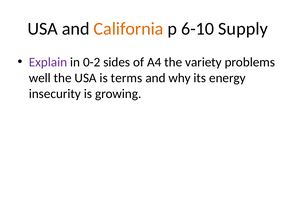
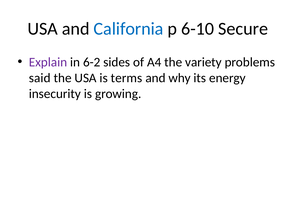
California colour: orange -> blue
Supply: Supply -> Secure
0-2: 0-2 -> 6-2
well: well -> said
